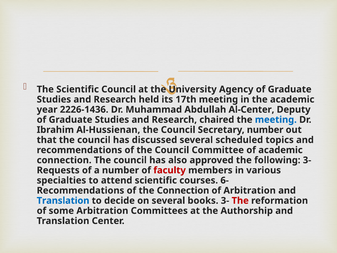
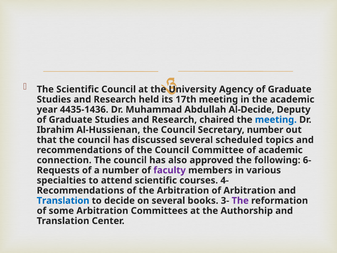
2226-1436: 2226-1436 -> 4435-1436
Al-Center: Al-Center -> Al-Decide
following 3-: 3- -> 6-
faculty colour: red -> purple
6-: 6- -> 4-
the Connection: Connection -> Arbitration
The at (240, 200) colour: red -> purple
